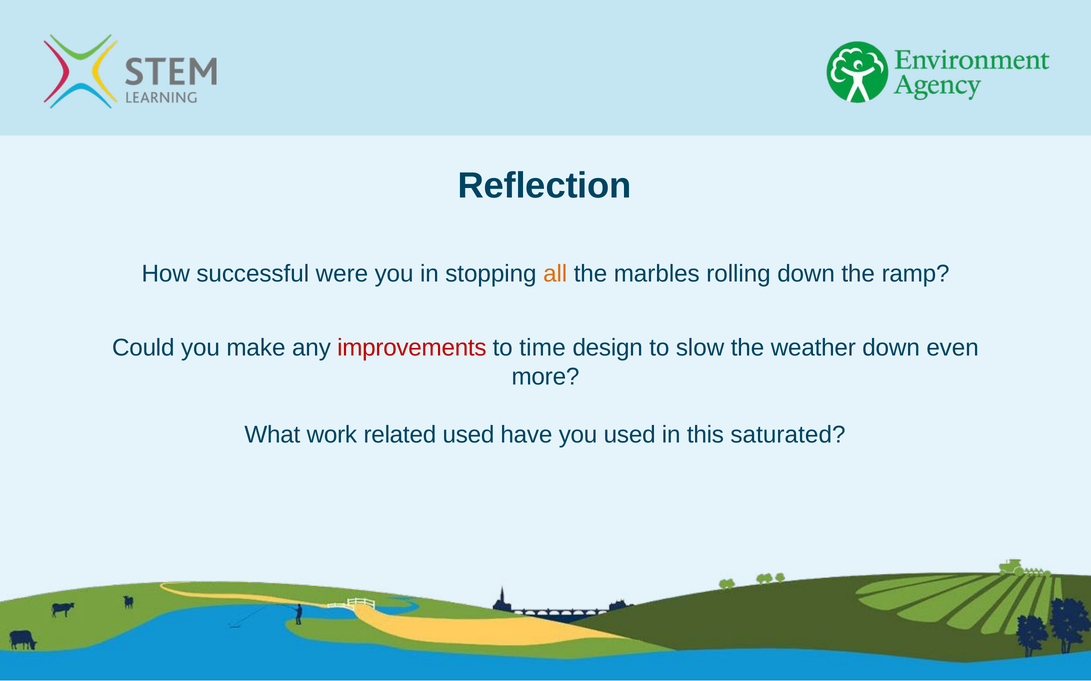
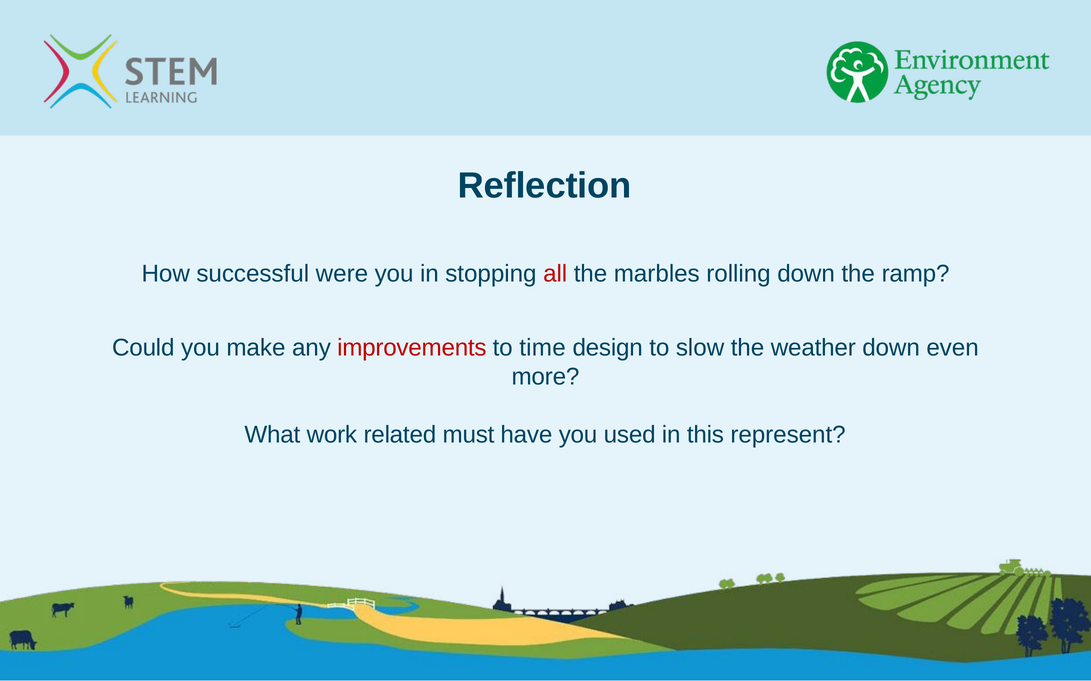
all colour: orange -> red
related used: used -> must
saturated: saturated -> represent
